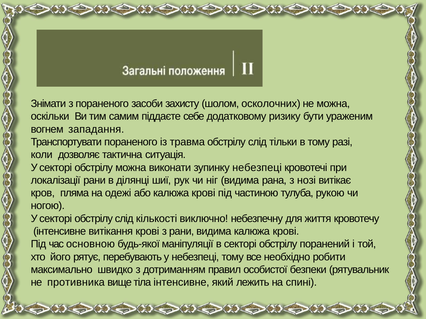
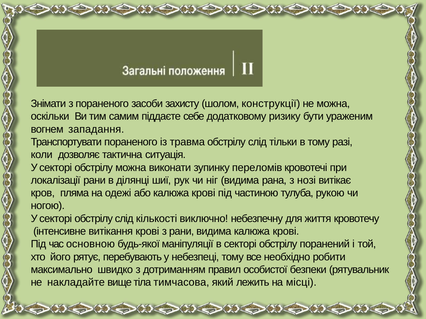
осколочних: осколочних -> конструкції
зупинку небезпеці: небезпеці -> переломів
противника: противника -> накладайте
тіла інтенсивне: інтенсивне -> тимчасова
спині: спині -> місці
